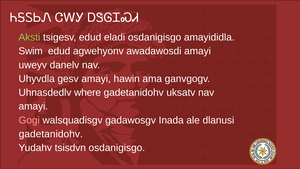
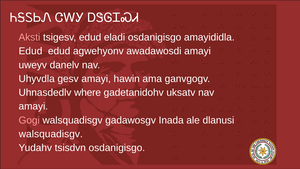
Aksti colour: light green -> pink
Swim at (31, 51): Swim -> Edud
gadetanidohv at (51, 134): gadetanidohv -> walsquadisgv
